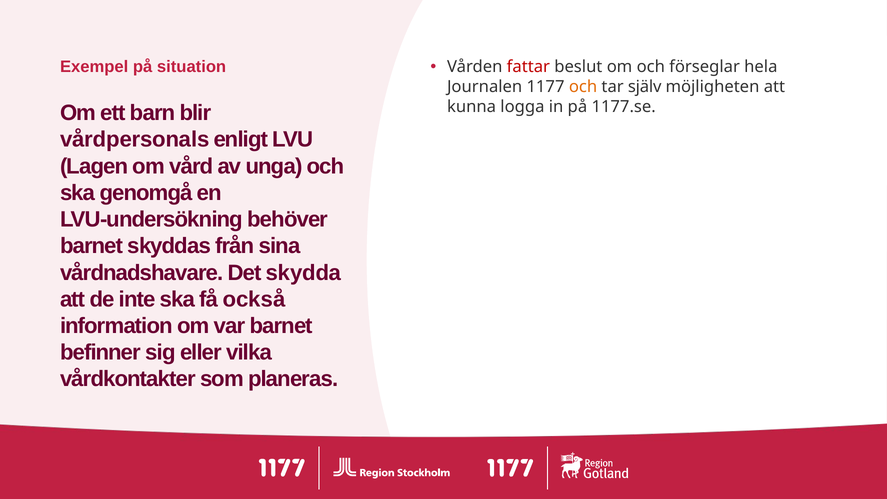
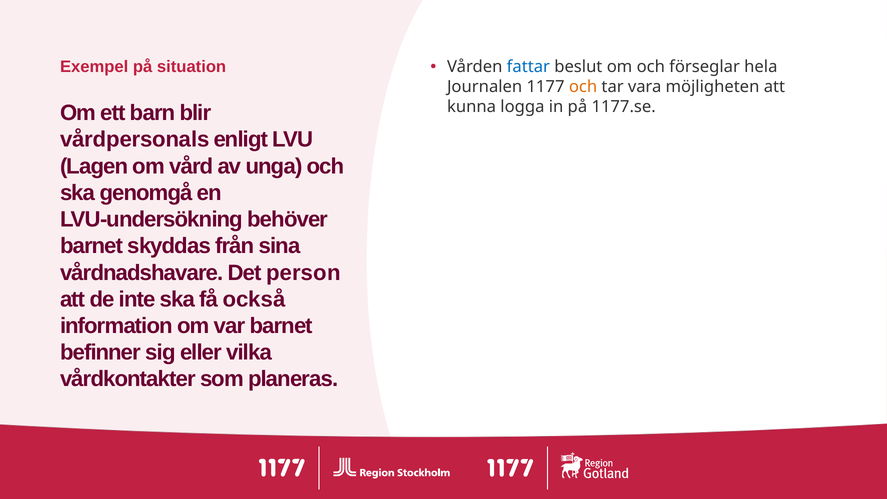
fattar colour: red -> blue
själv: själv -> vara
skydda: skydda -> person
